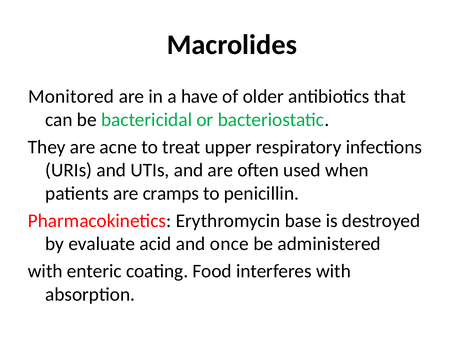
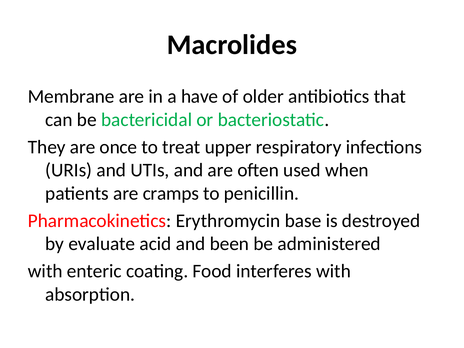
Monitored: Monitored -> Membrane
acne: acne -> once
once: once -> been
